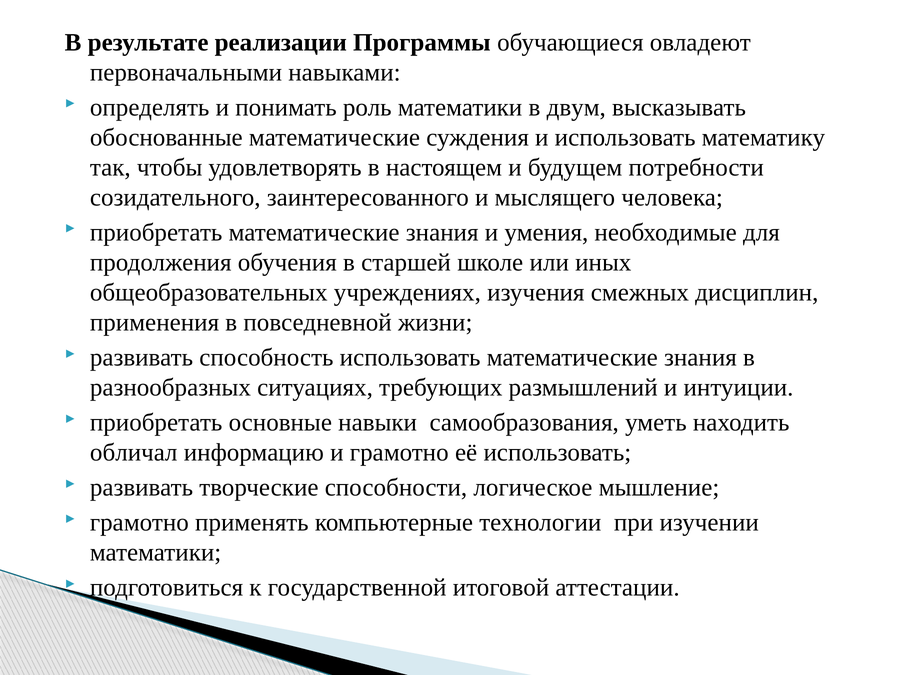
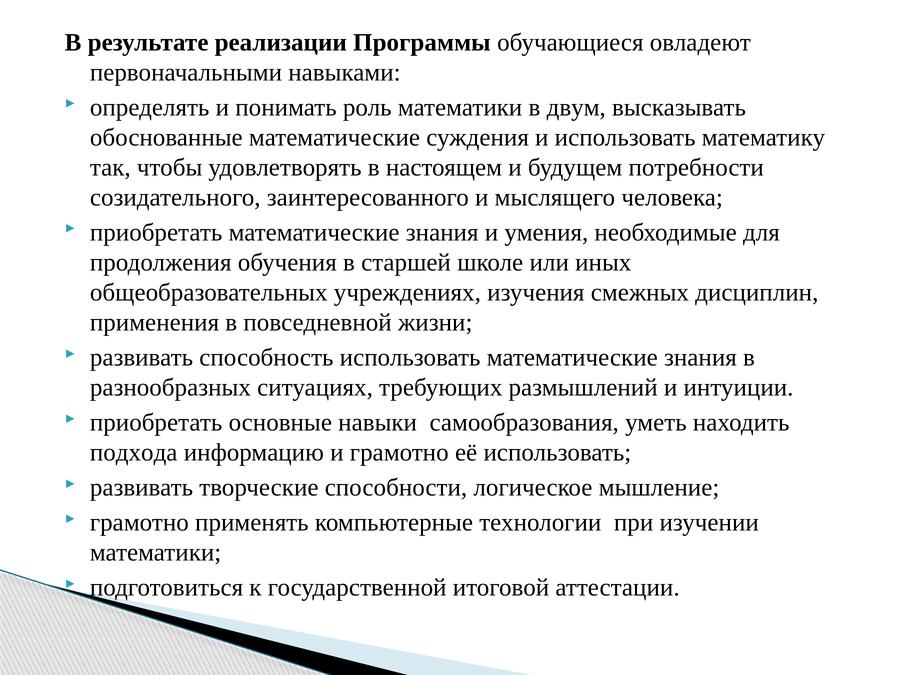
обличал: обличал -> подхода
